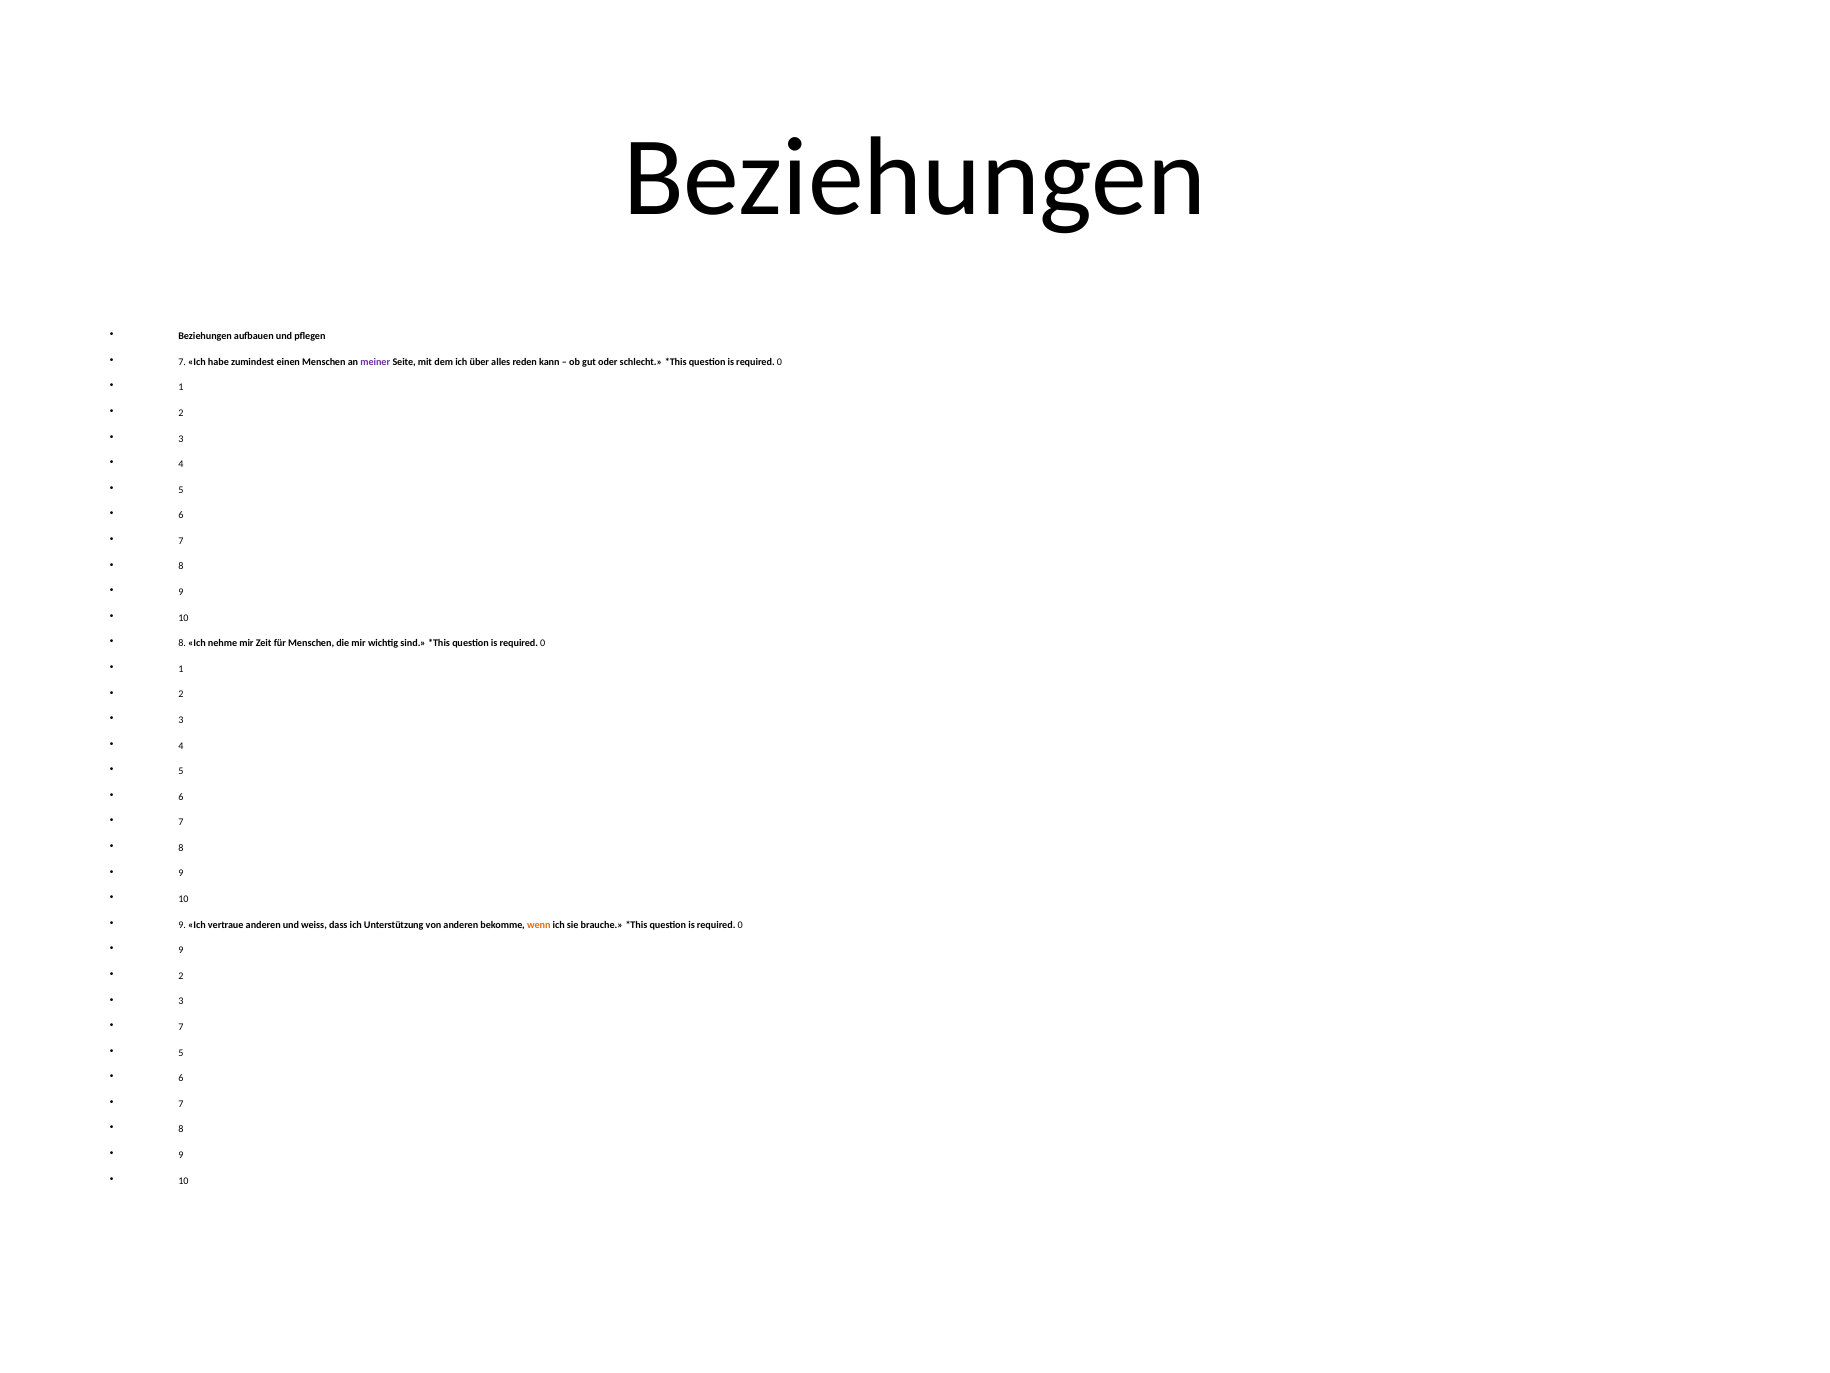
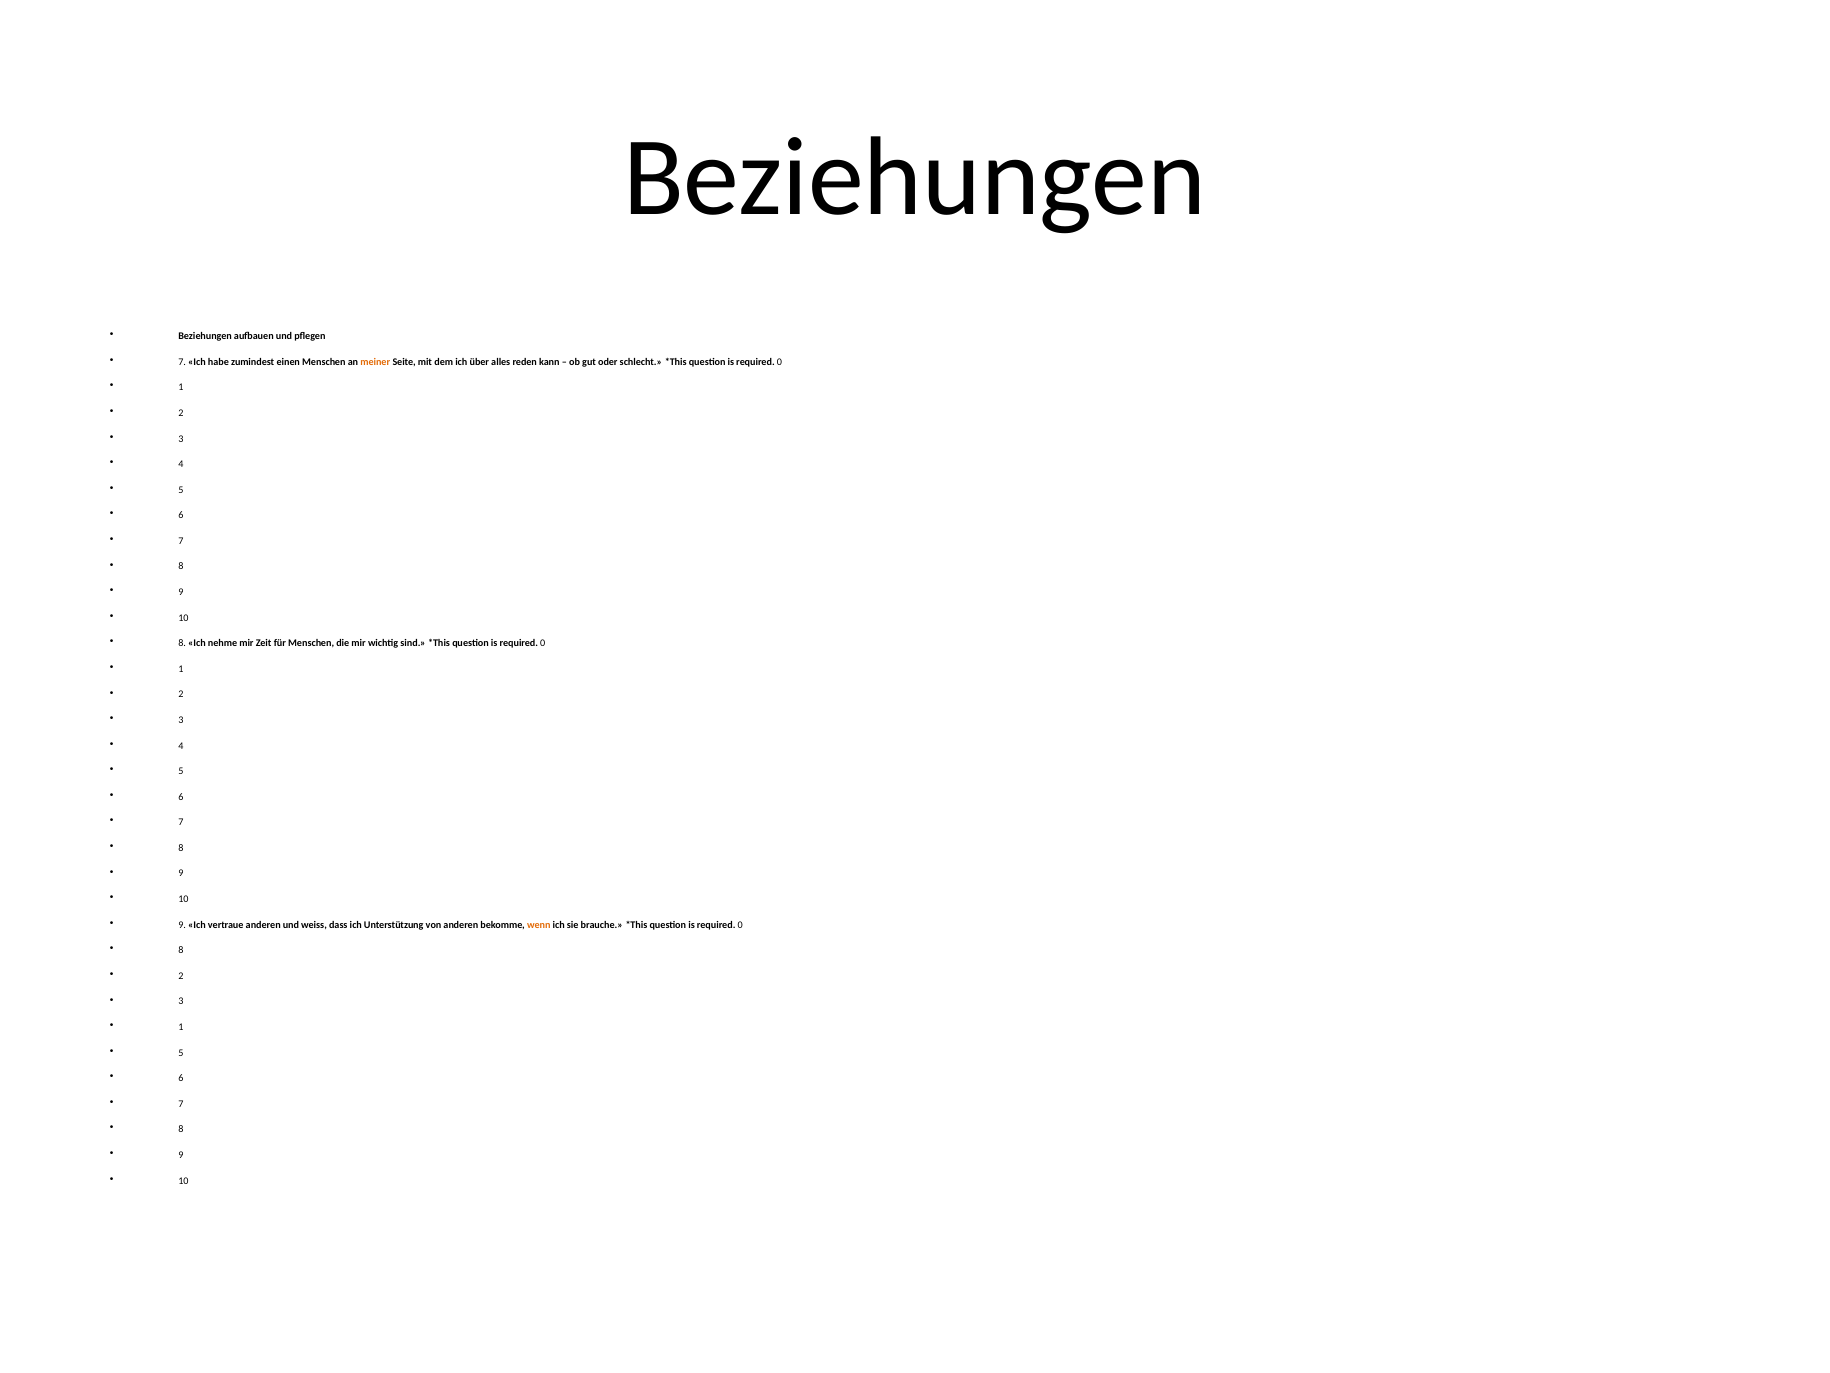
meiner colour: purple -> orange
9 at (181, 950): 9 -> 8
7 at (181, 1027): 7 -> 1
